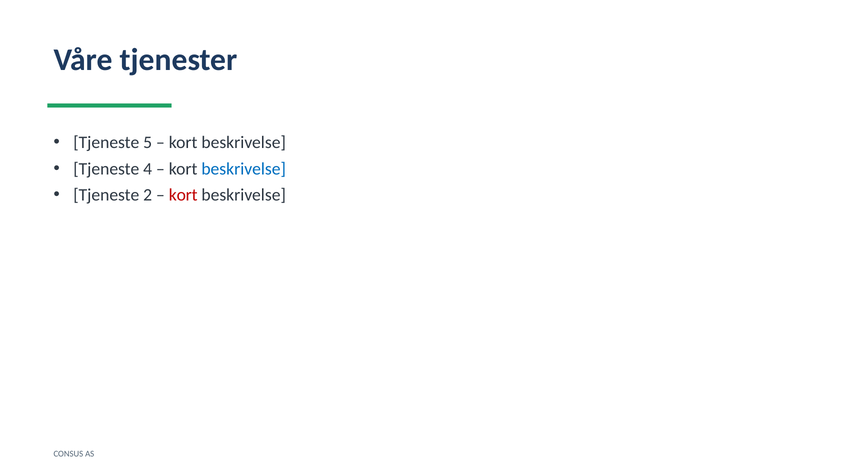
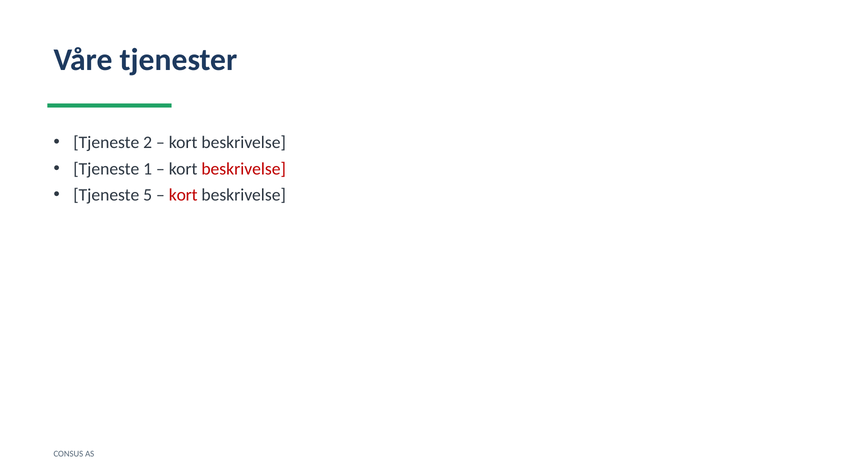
5: 5 -> 2
4: 4 -> 1
beskrivelse at (244, 169) colour: blue -> red
2: 2 -> 5
